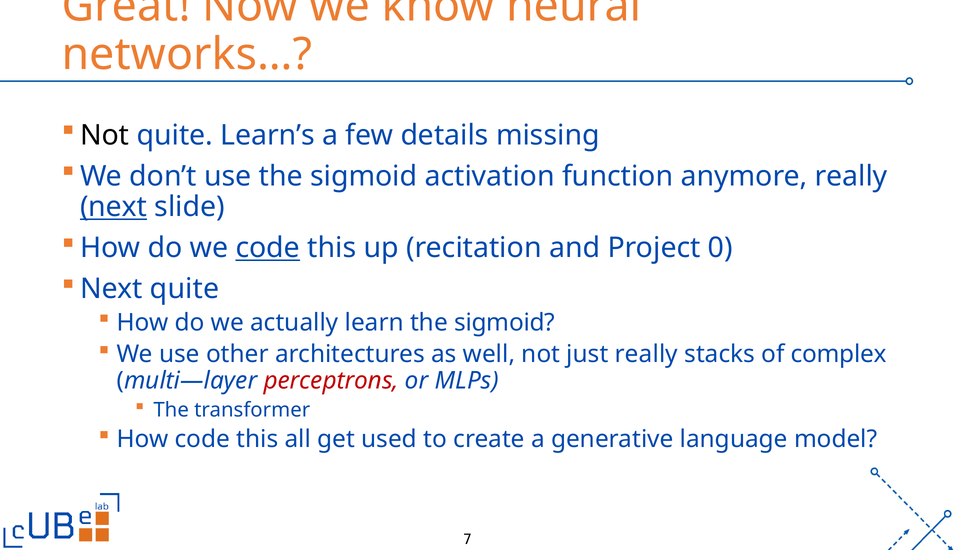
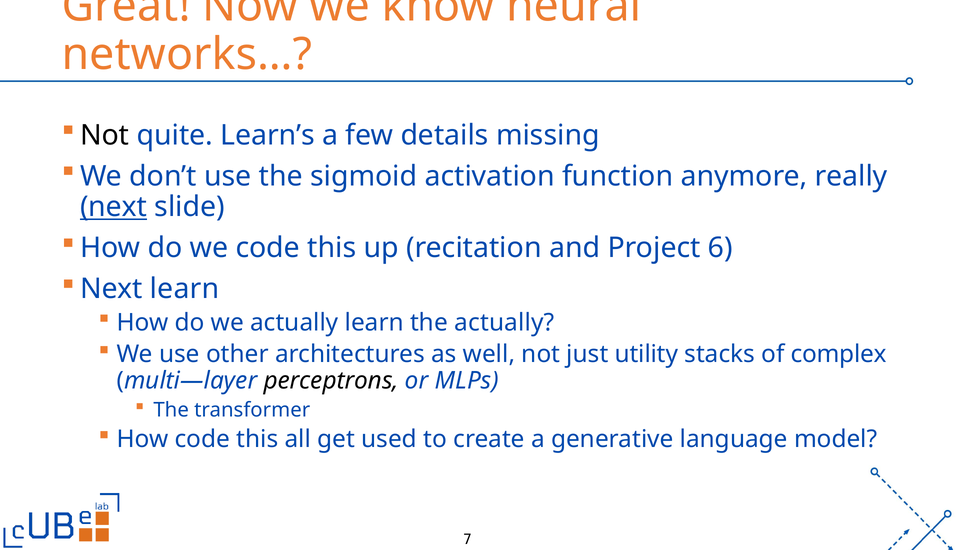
code at (268, 248) underline: present -> none
0: 0 -> 6
Next quite: quite -> learn
learn the sigmoid: sigmoid -> actually
just really: really -> utility
perceptrons colour: red -> black
